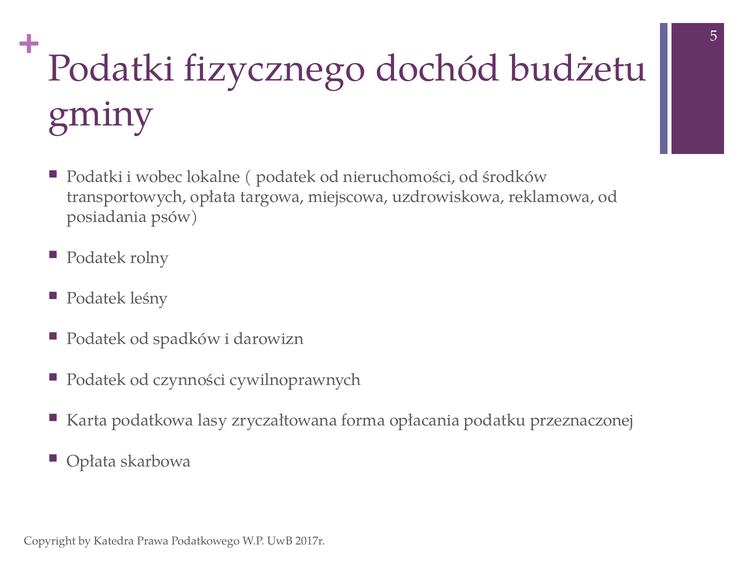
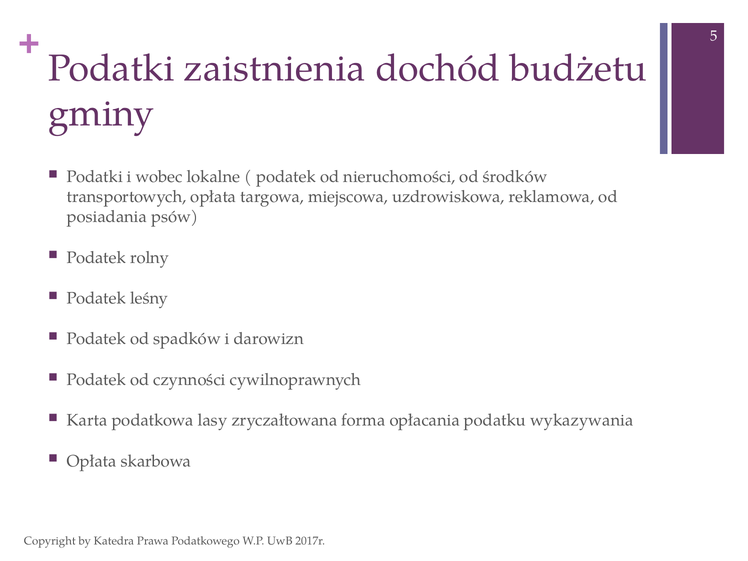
fizycznego: fizycznego -> zaistnienia
przeznaczonej: przeznaczonej -> wykazywania
